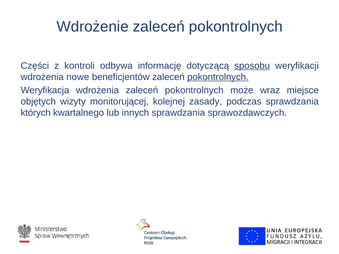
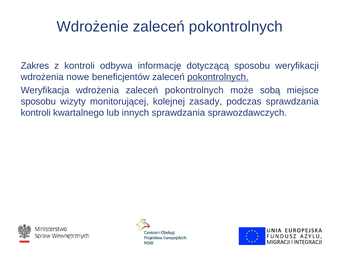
Części: Części -> Zakres
sposobu at (252, 66) underline: present -> none
wraz: wraz -> sobą
objętych at (38, 102): objętych -> sposobu
których at (36, 113): których -> kontroli
